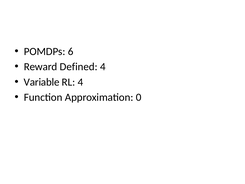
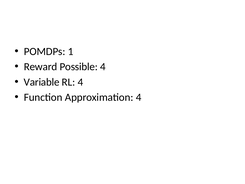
6: 6 -> 1
Defined: Defined -> Possible
Approximation 0: 0 -> 4
